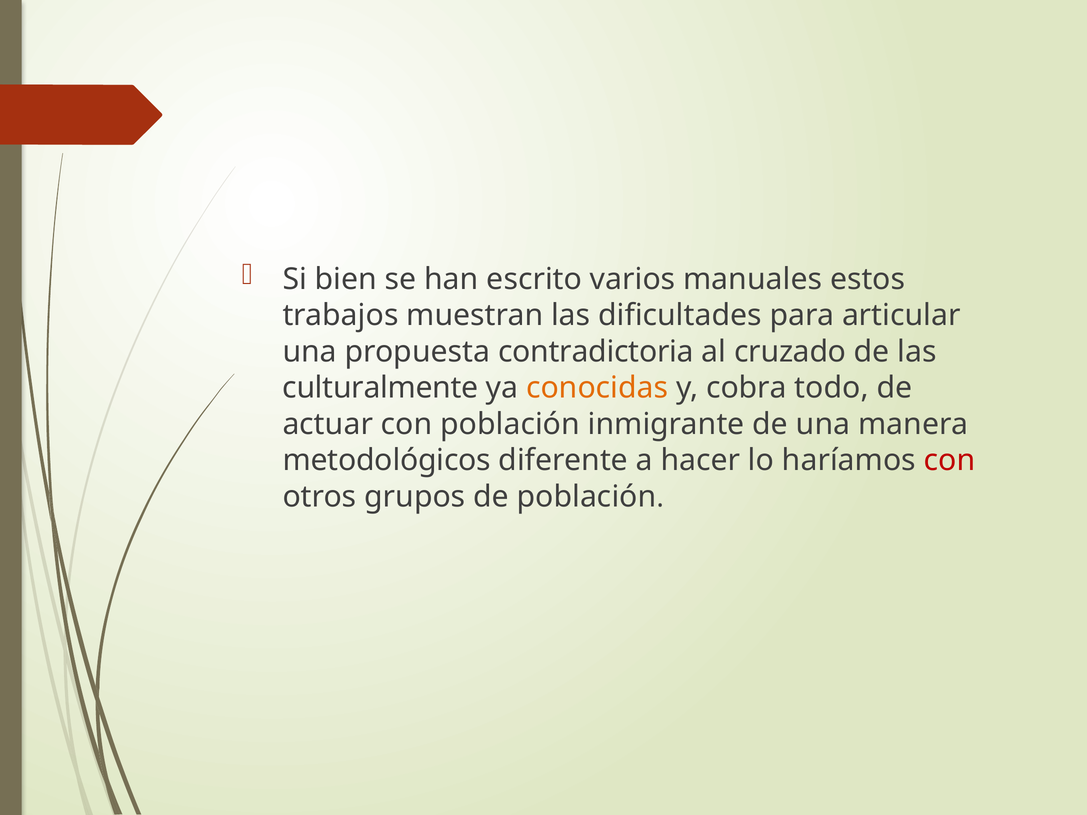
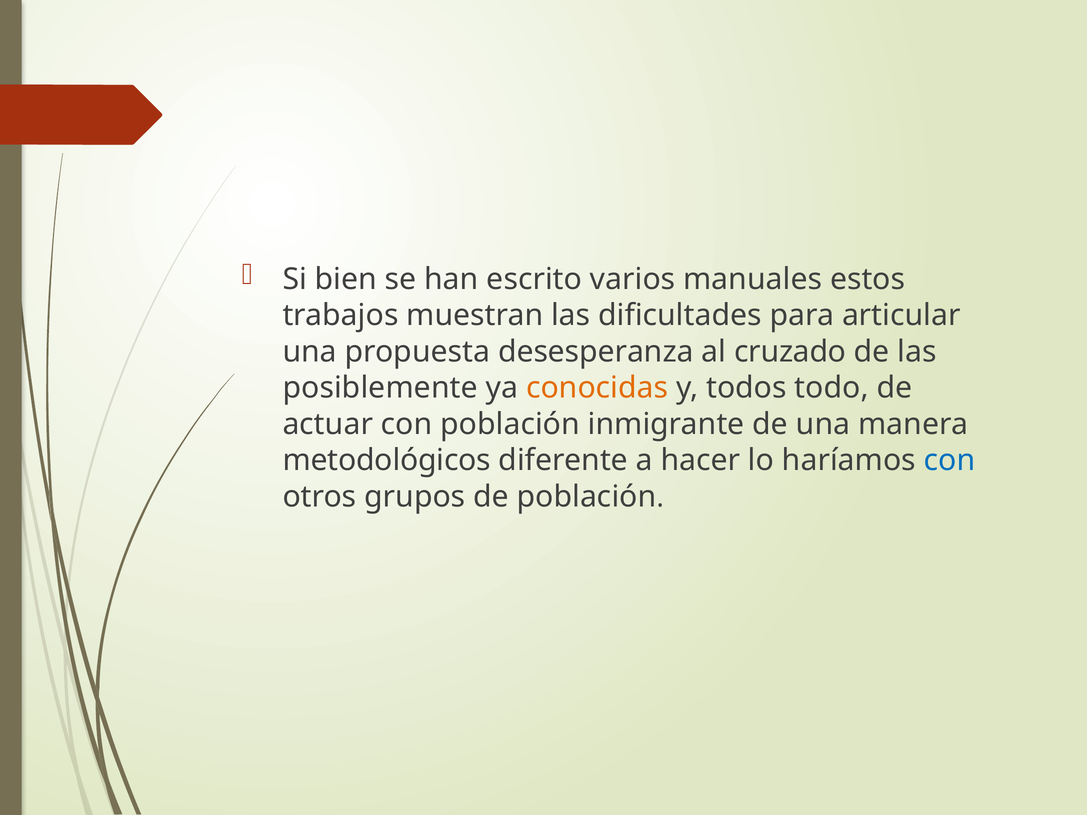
contradictoria: contradictoria -> desesperanza
culturalmente: culturalmente -> posiblemente
cobra: cobra -> todos
con at (949, 461) colour: red -> blue
